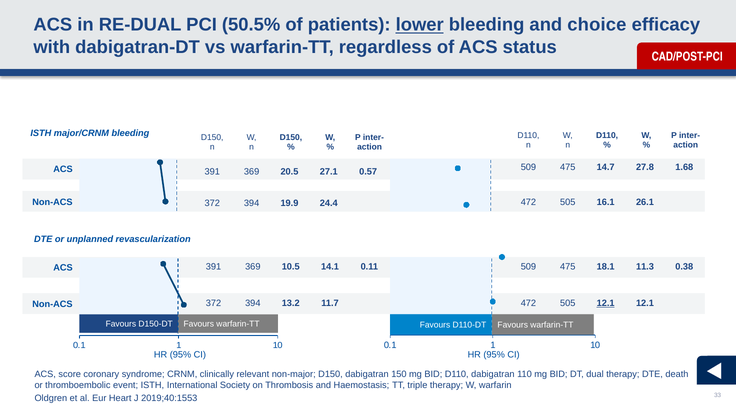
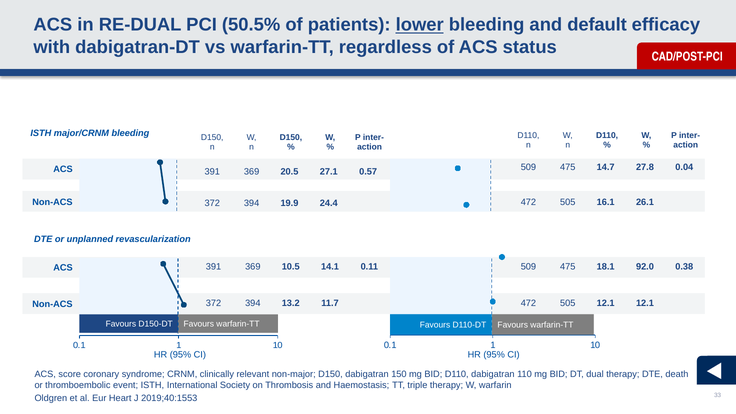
choice: choice -> default
1.68: 1.68 -> 0.04
11.3: 11.3 -> 92.0
12.1 at (606, 303) underline: present -> none
